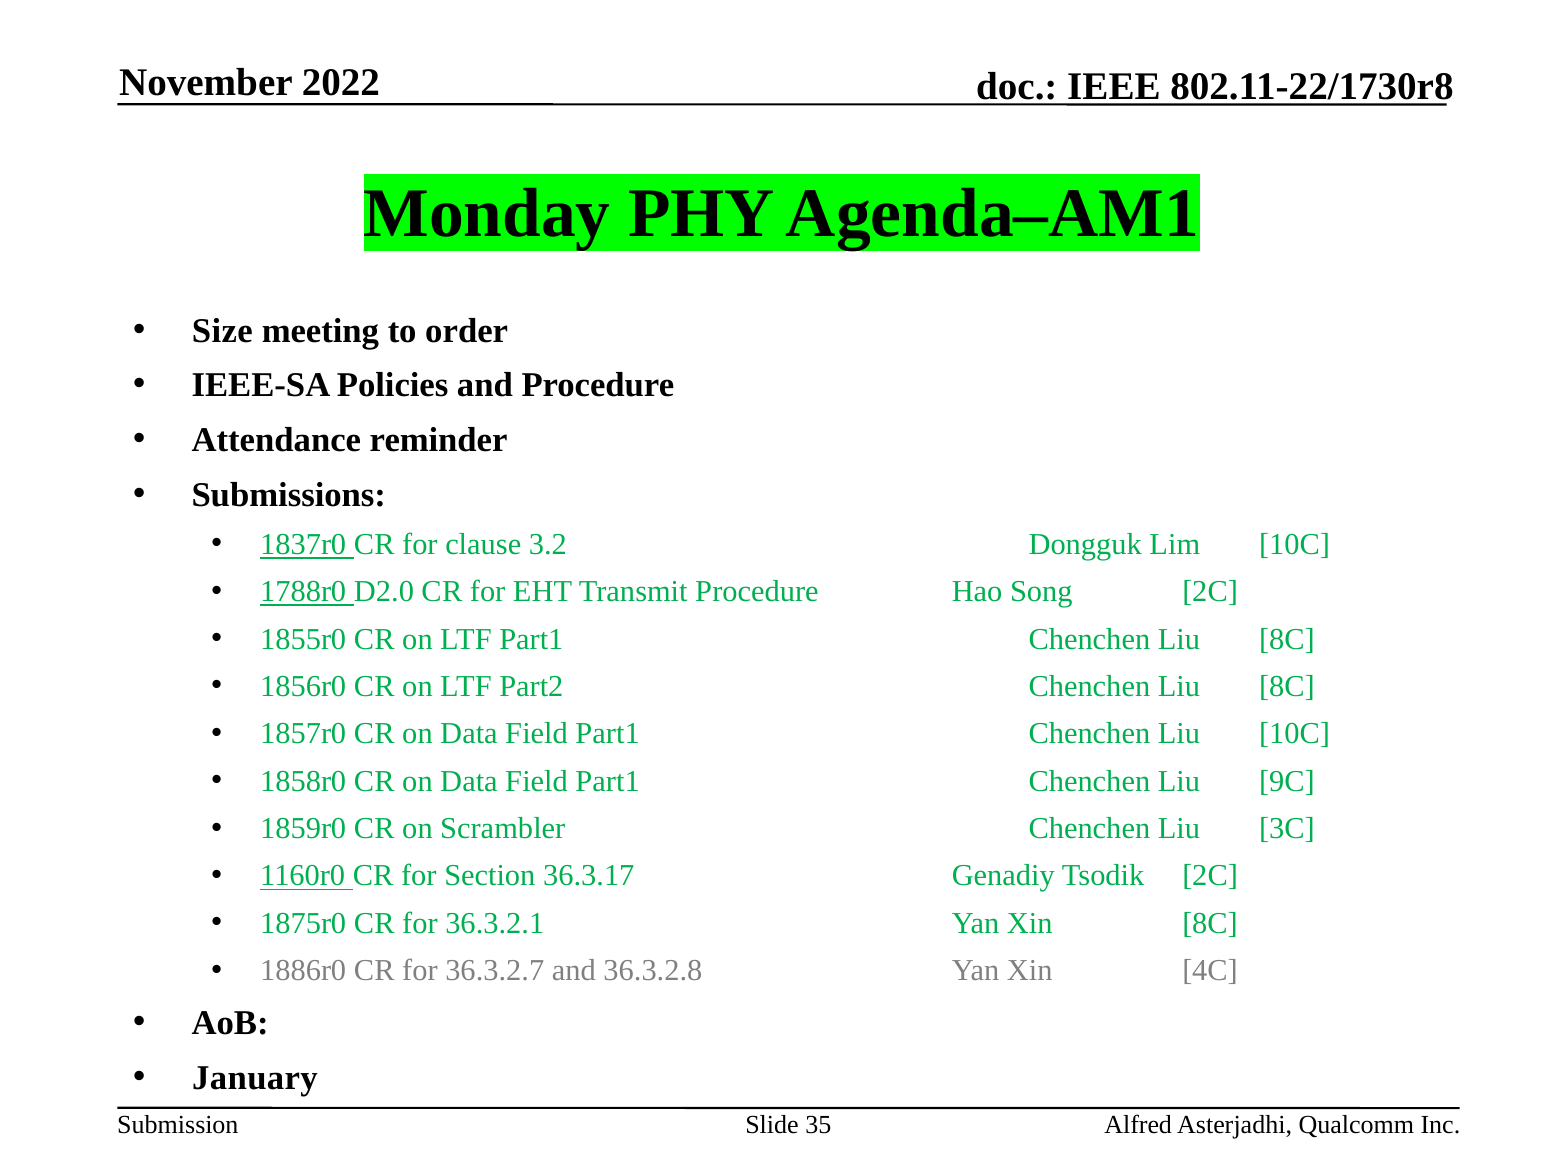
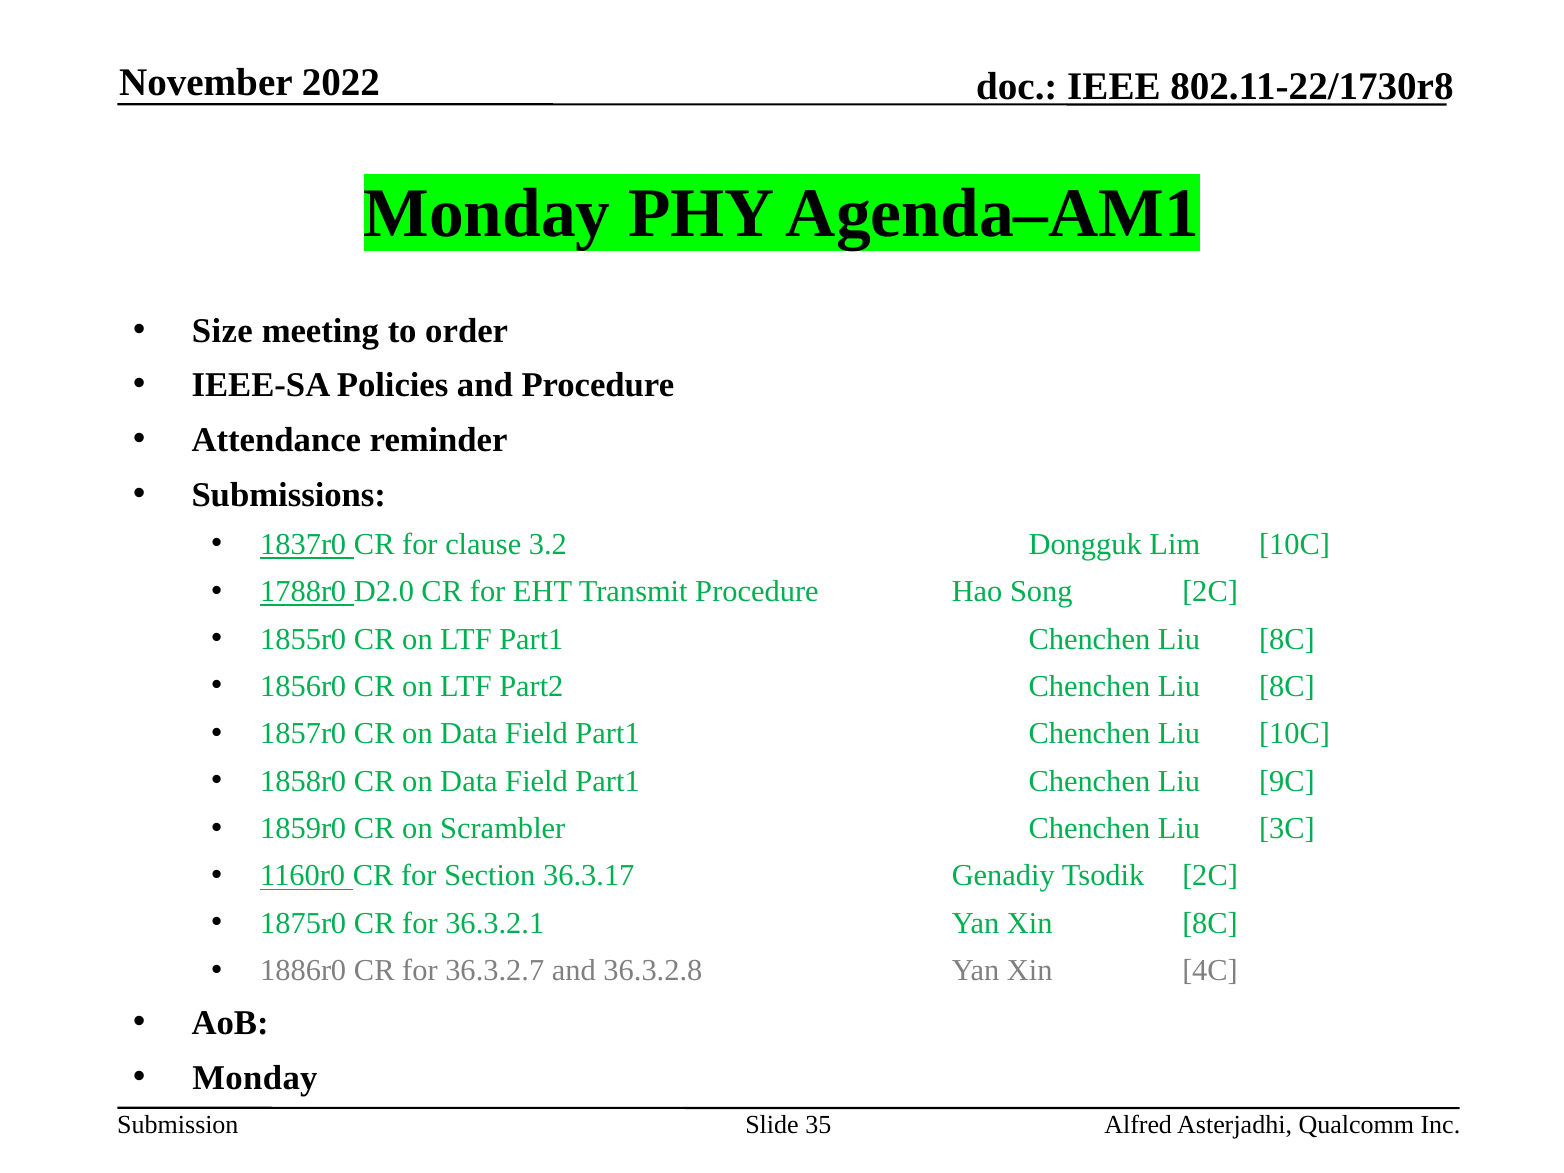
January at (255, 1078): January -> Monday
